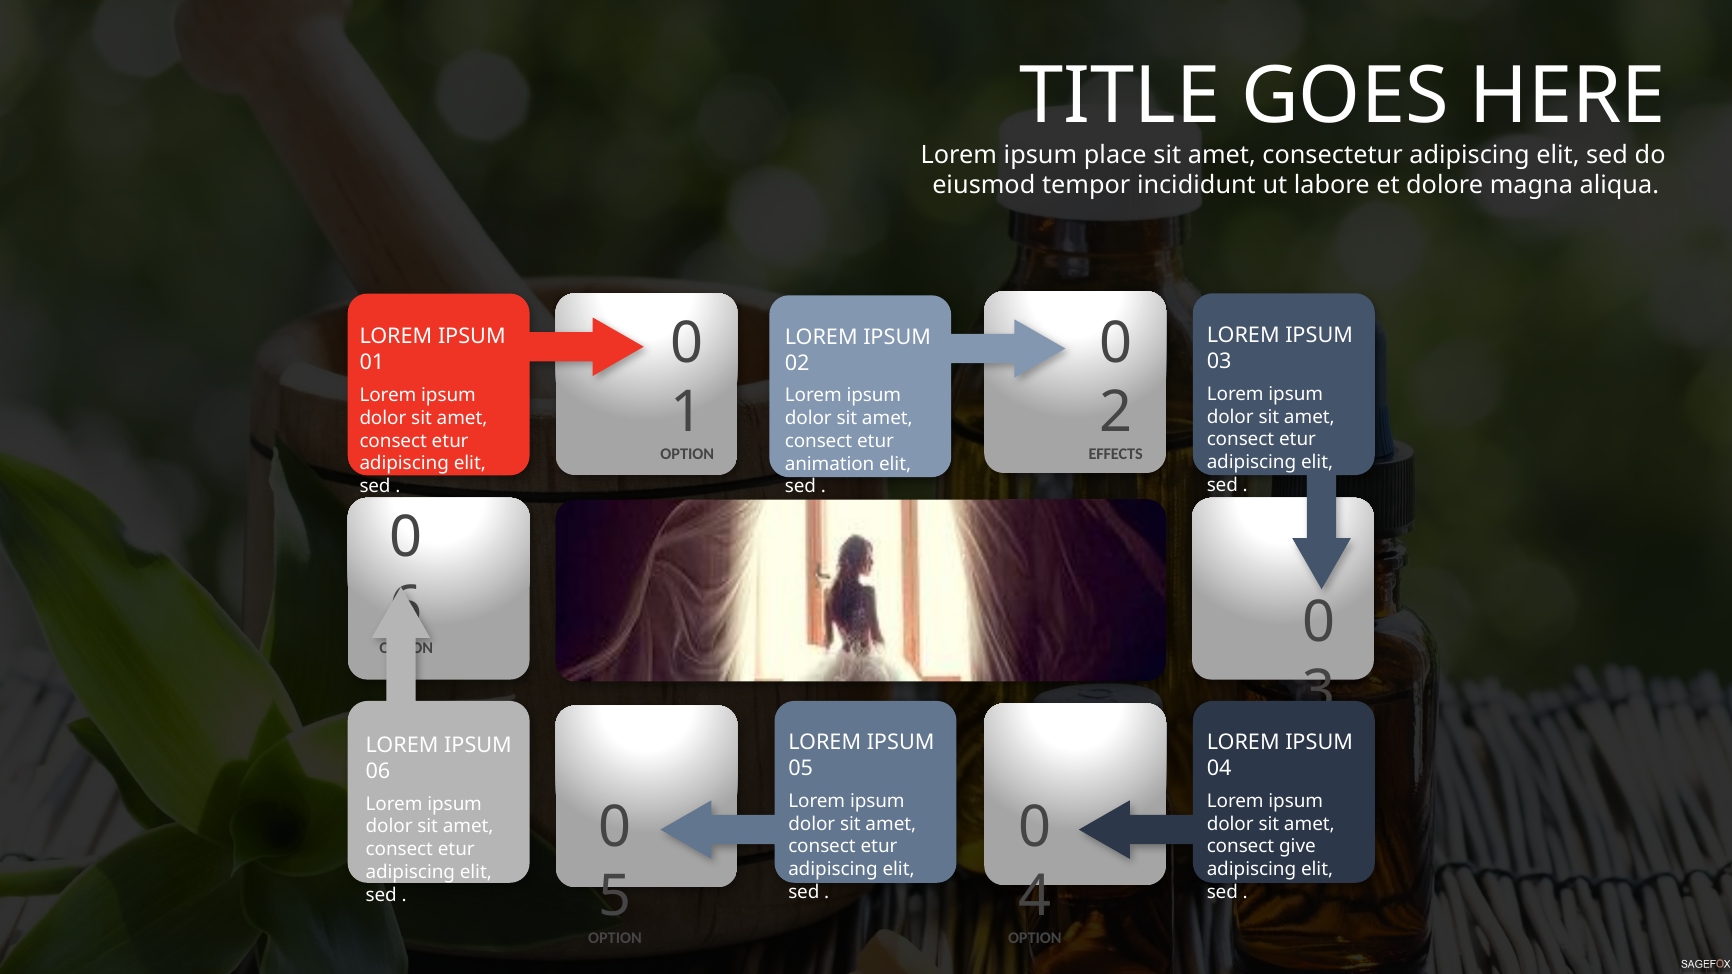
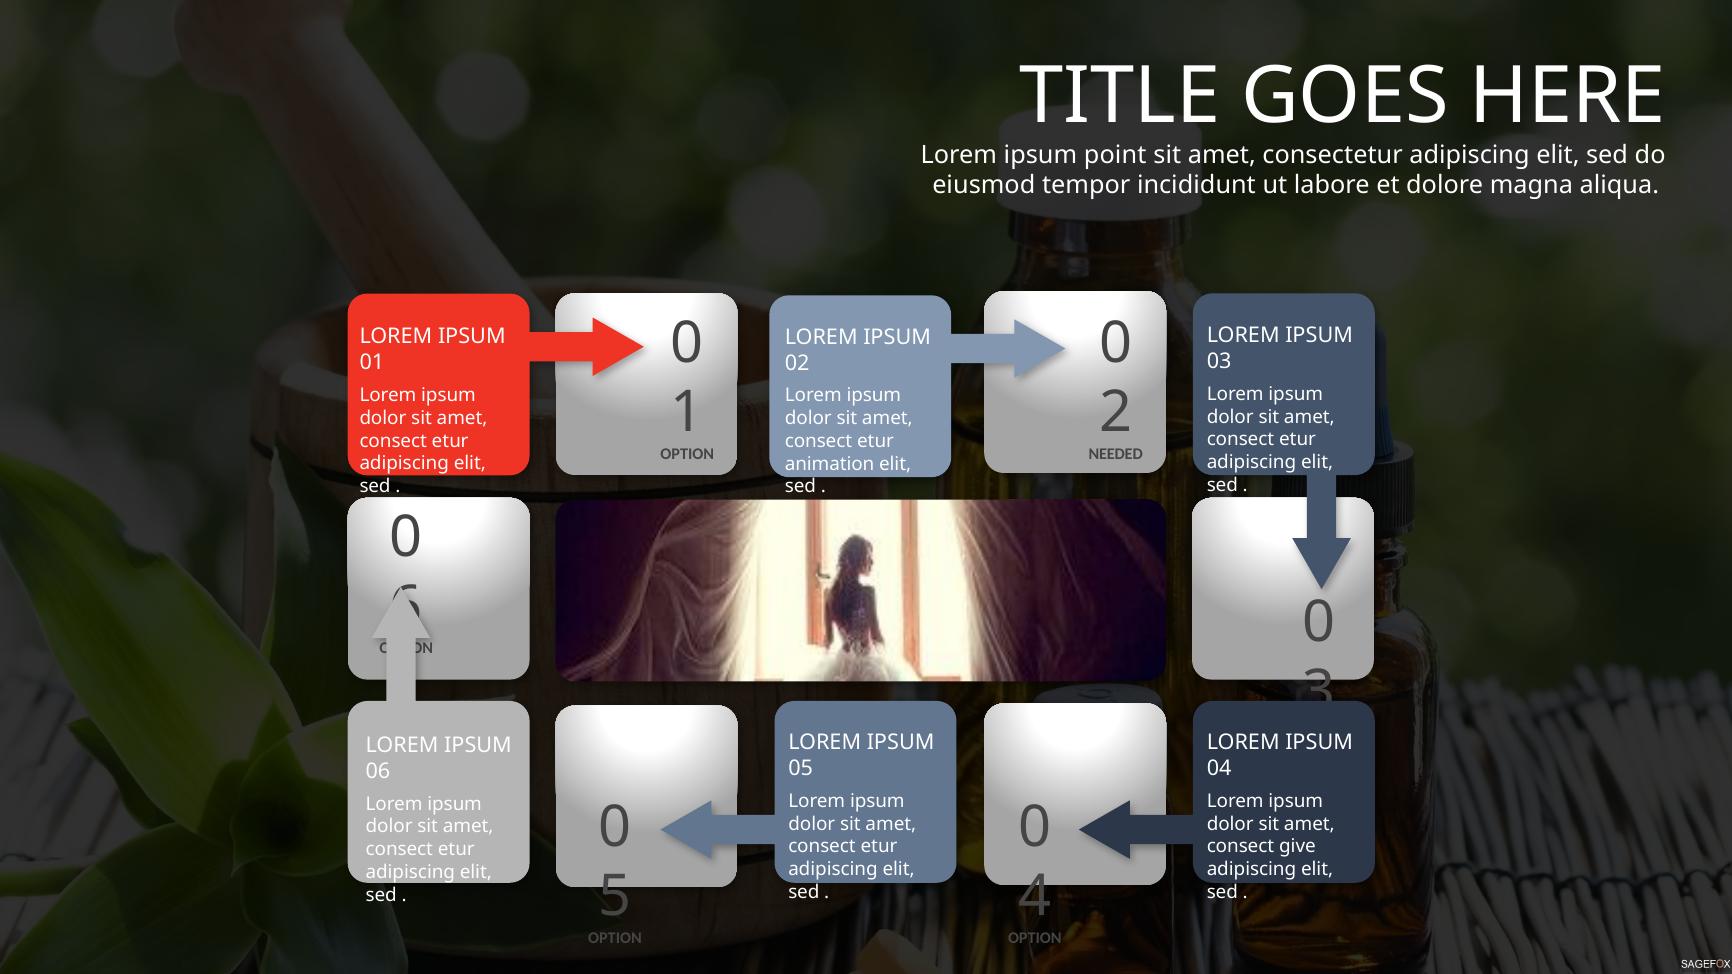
place: place -> point
EFFECTS: EFFECTS -> NEEDED
